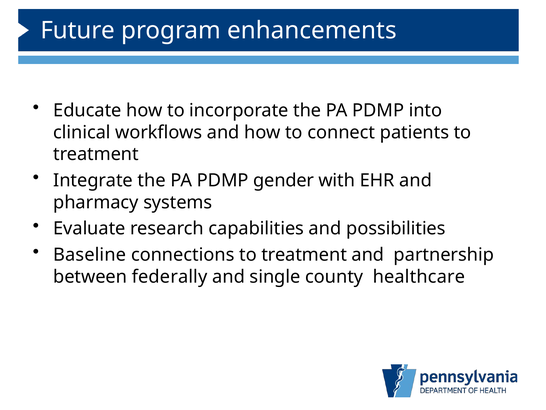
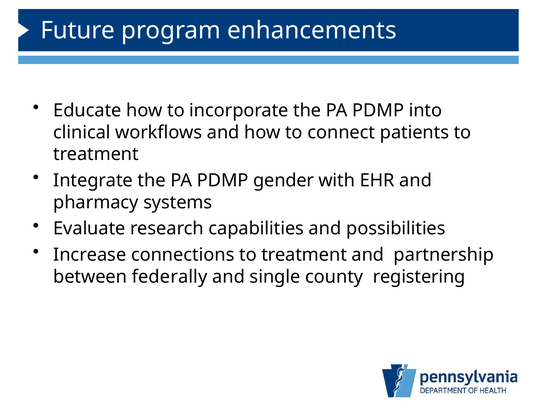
Baseline: Baseline -> Increase
healthcare: healthcare -> registering
